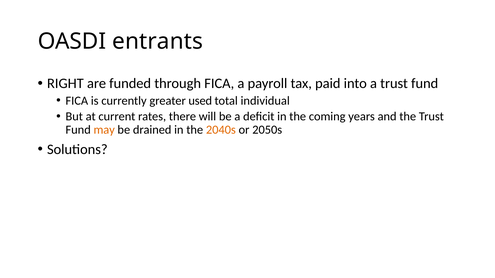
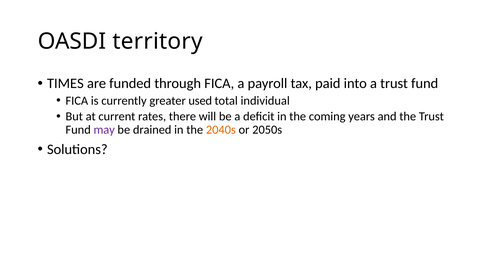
entrants: entrants -> territory
RIGHT: RIGHT -> TIMES
may colour: orange -> purple
